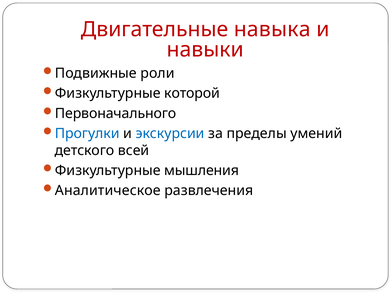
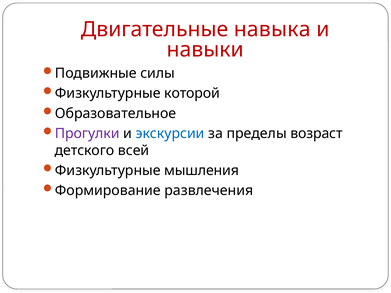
роли: роли -> силы
Первоначального: Первоначального -> Образовательное
Прогулки colour: blue -> purple
умений: умений -> возраст
Аналитическое: Аналитическое -> Формирование
